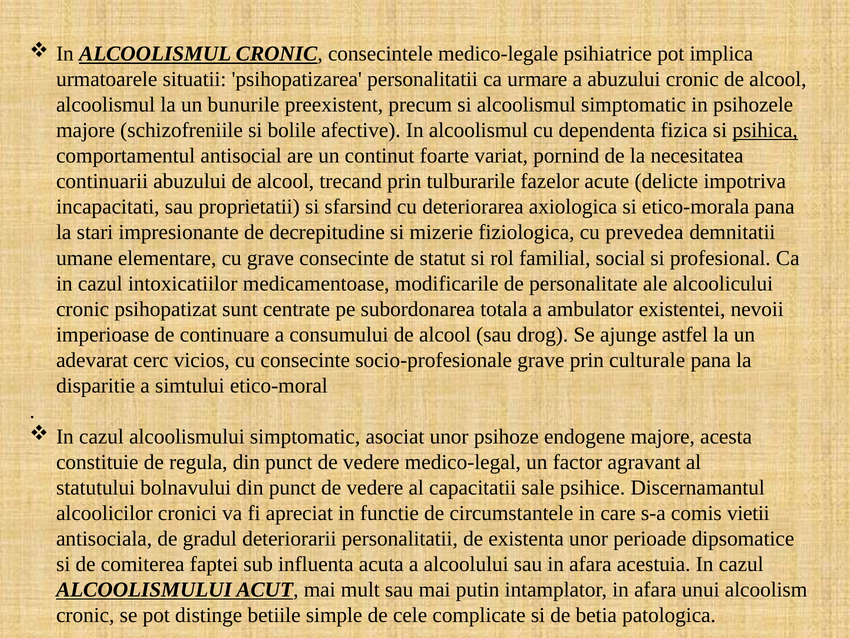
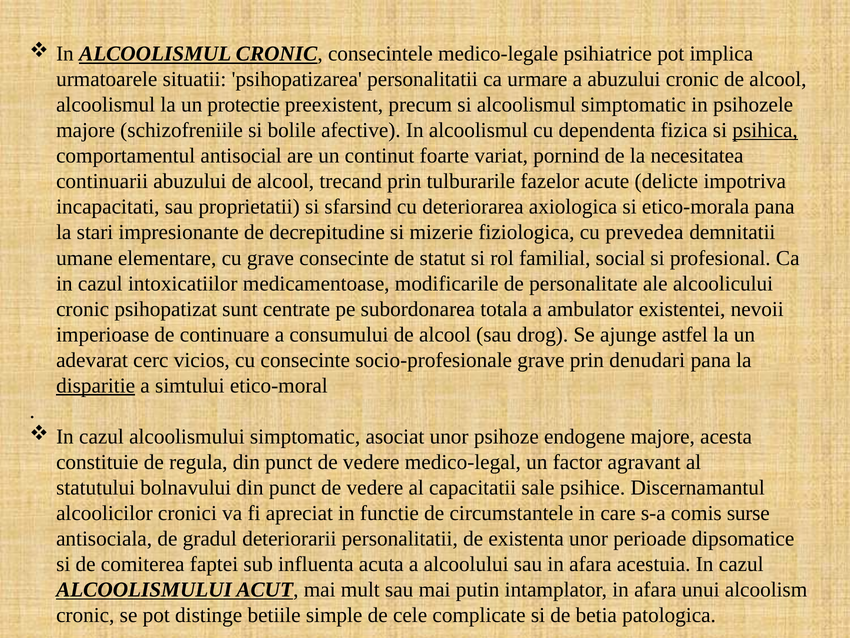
bunurile: bunurile -> protectie
culturale: culturale -> denudari
disparitie underline: none -> present
vietii: vietii -> surse
